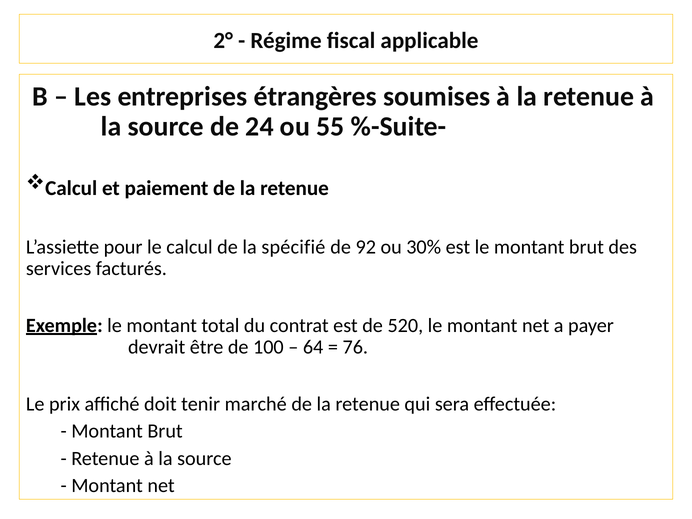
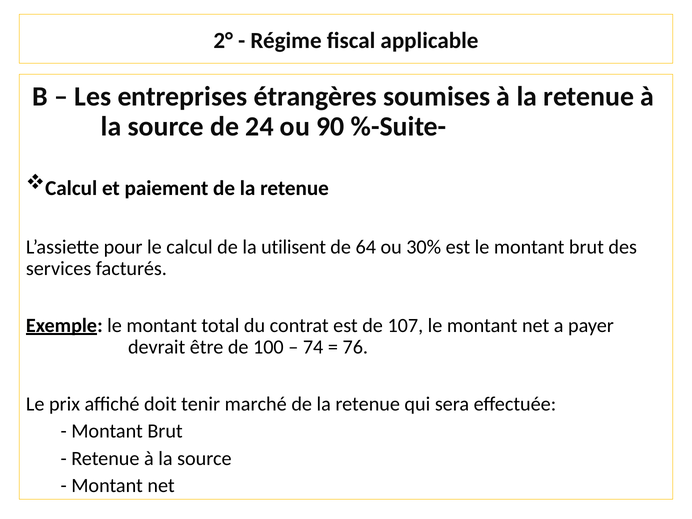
55: 55 -> 90
spécifié: spécifié -> utilisent
92: 92 -> 64
520: 520 -> 107
64: 64 -> 74
